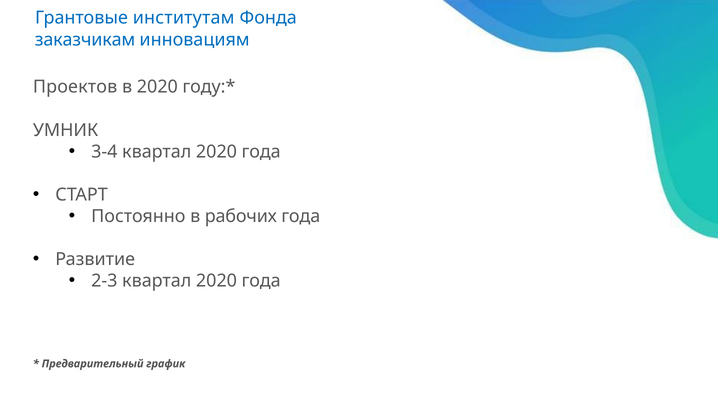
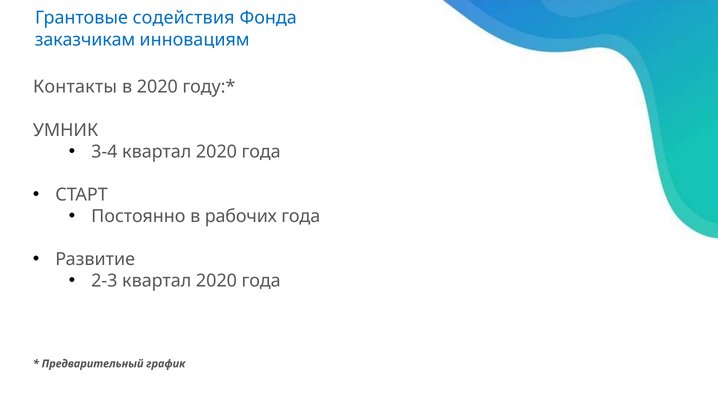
институтам: институтам -> содействия
Проектов: Проектов -> Контакты
